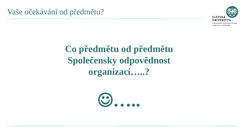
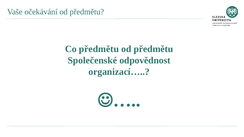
Společensky: Společensky -> Společenské
